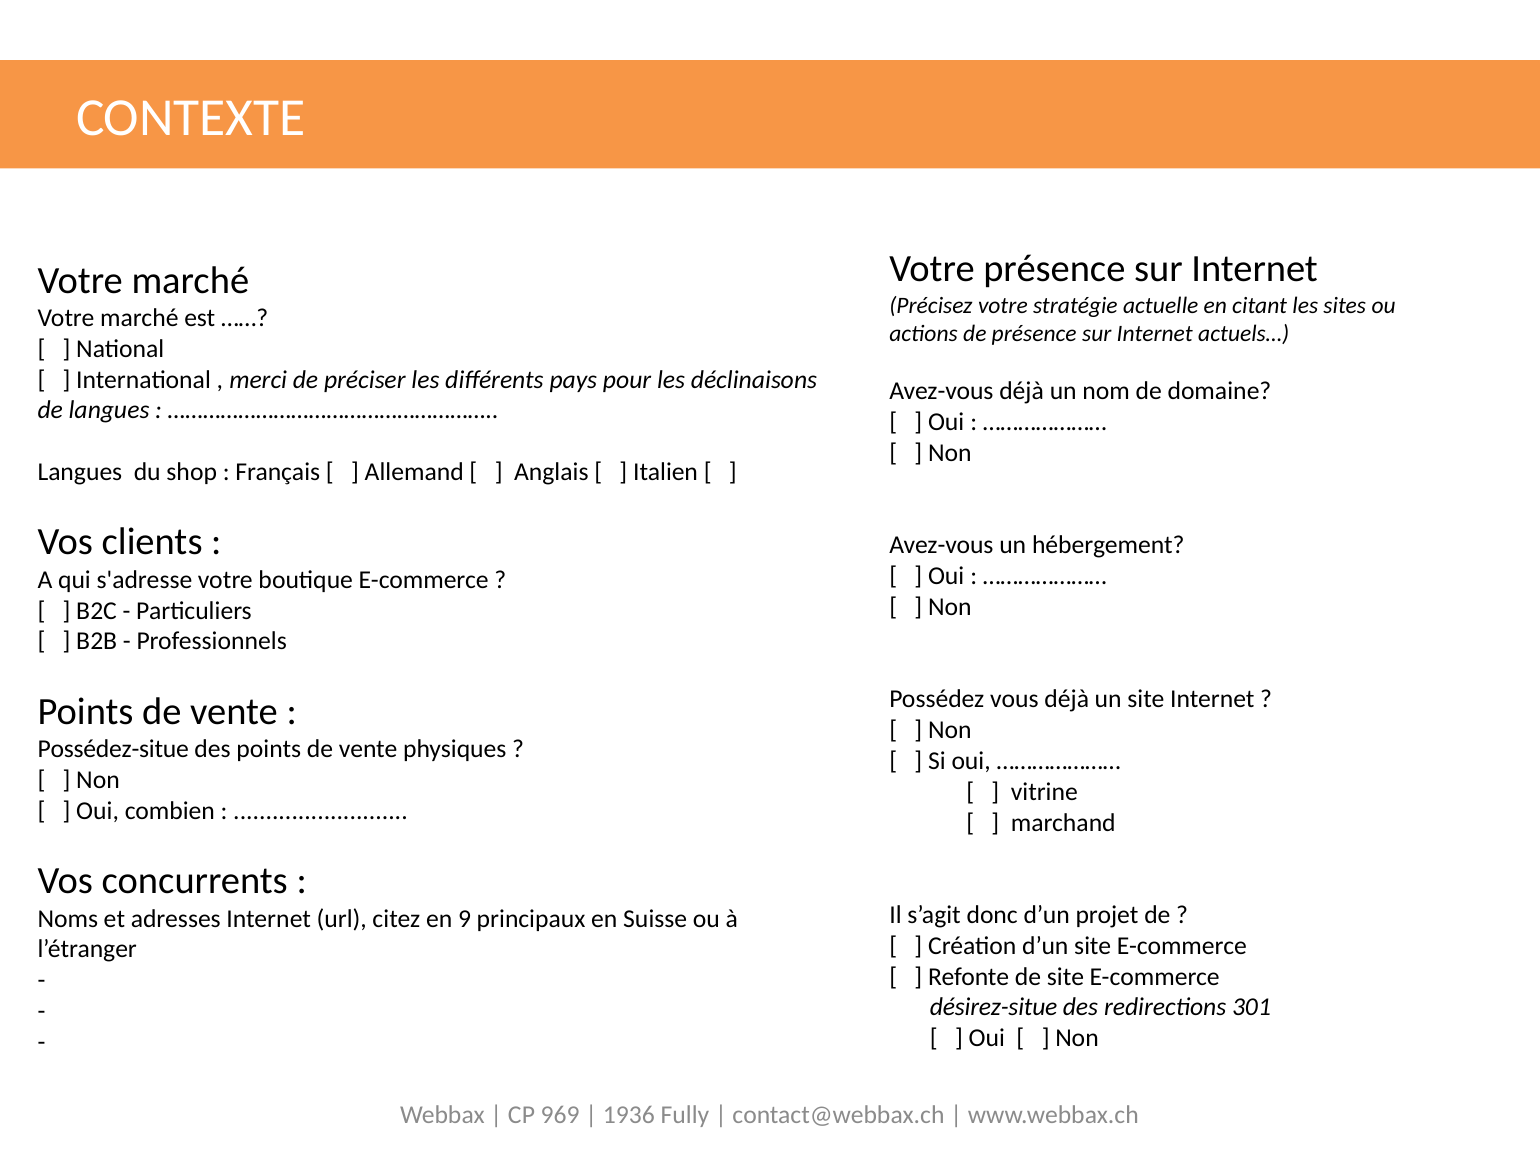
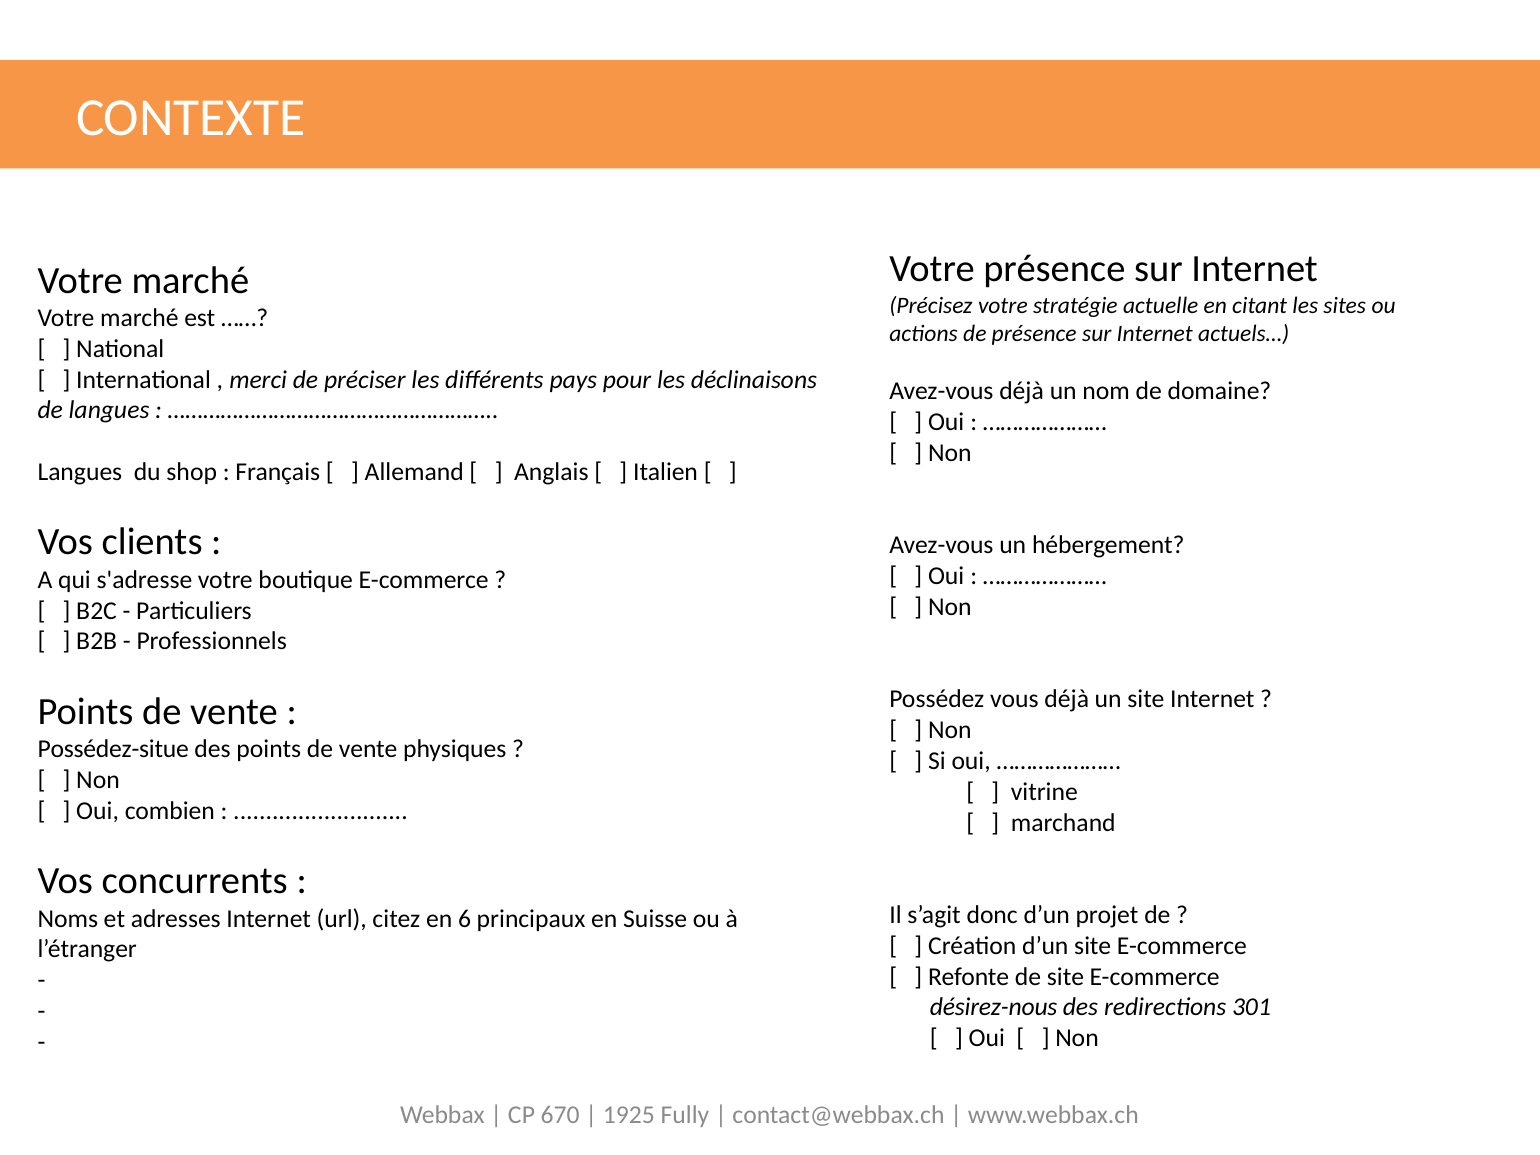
9: 9 -> 6
désirez-situe: désirez-situe -> désirez-nous
969: 969 -> 670
1936: 1936 -> 1925
